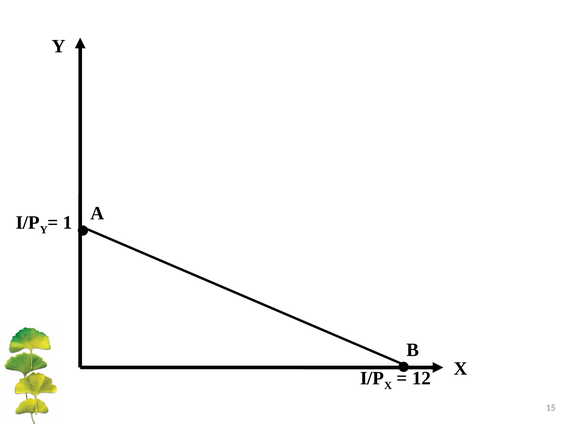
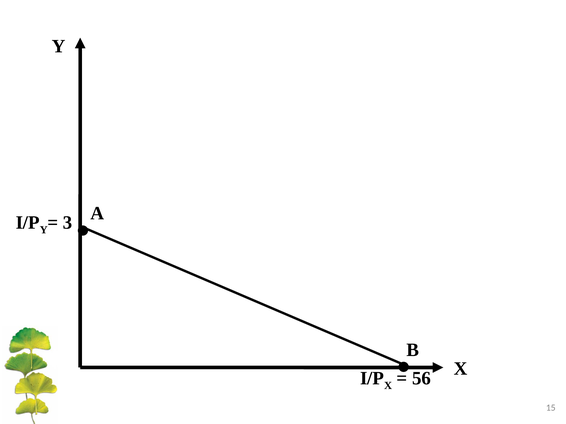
1: 1 -> 3
12: 12 -> 56
